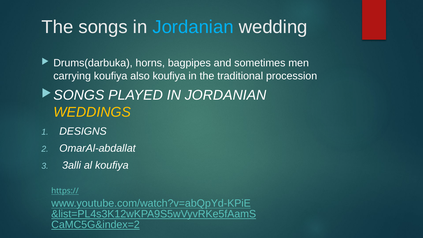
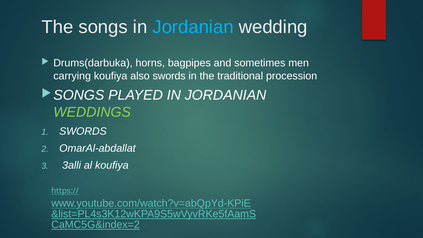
also koufiya: koufiya -> swords
WEDDINGS colour: yellow -> light green
DESIGNS at (83, 131): DESIGNS -> SWORDS
